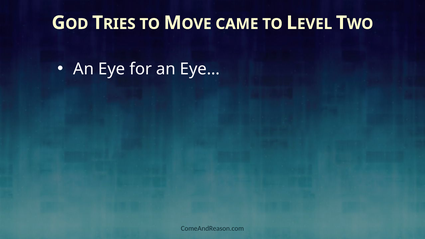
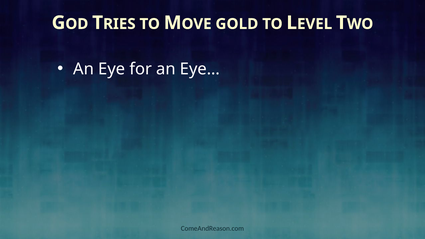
CAME: CAME -> GOLD
